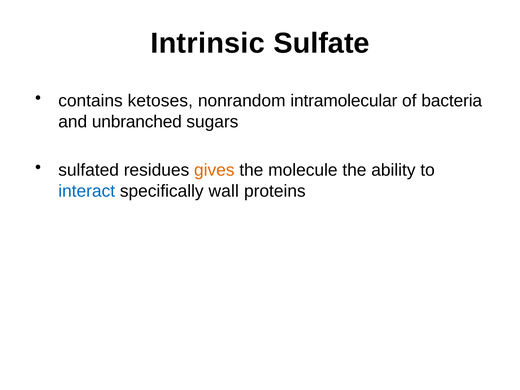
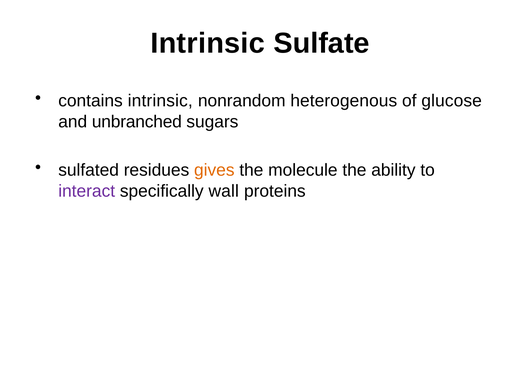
contains ketoses: ketoses -> intrinsic
intramolecular: intramolecular -> heterogenous
bacteria: bacteria -> glucose
interact colour: blue -> purple
